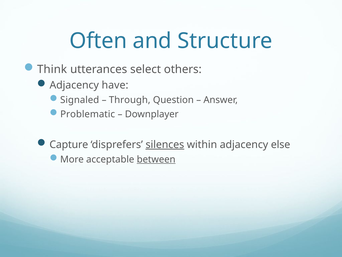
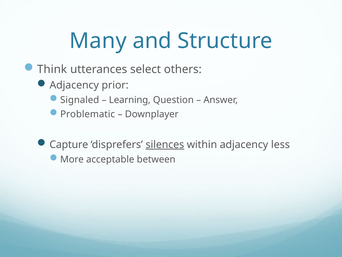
Often: Often -> Many
have: have -> prior
Through: Through -> Learning
else: else -> less
between underline: present -> none
